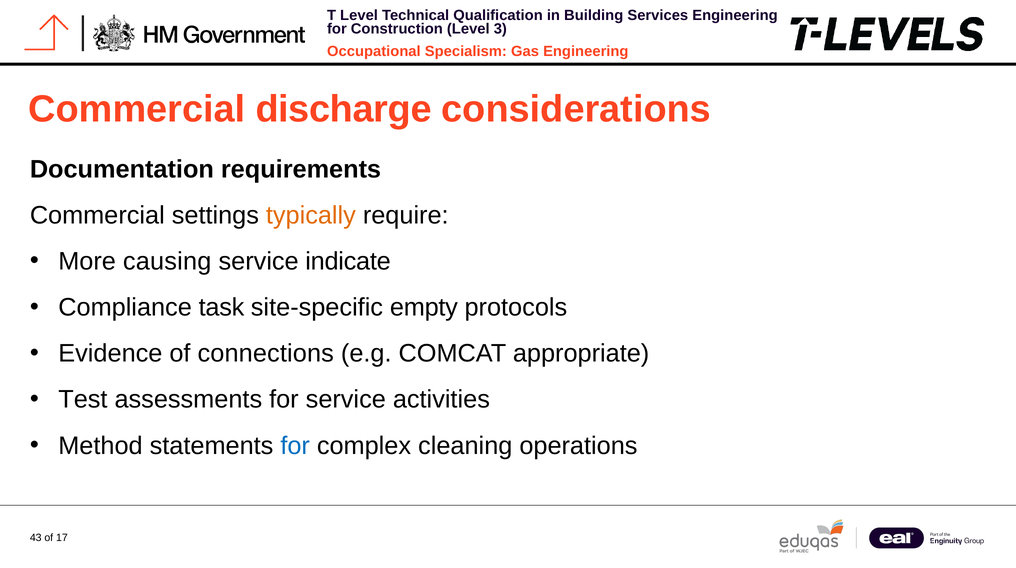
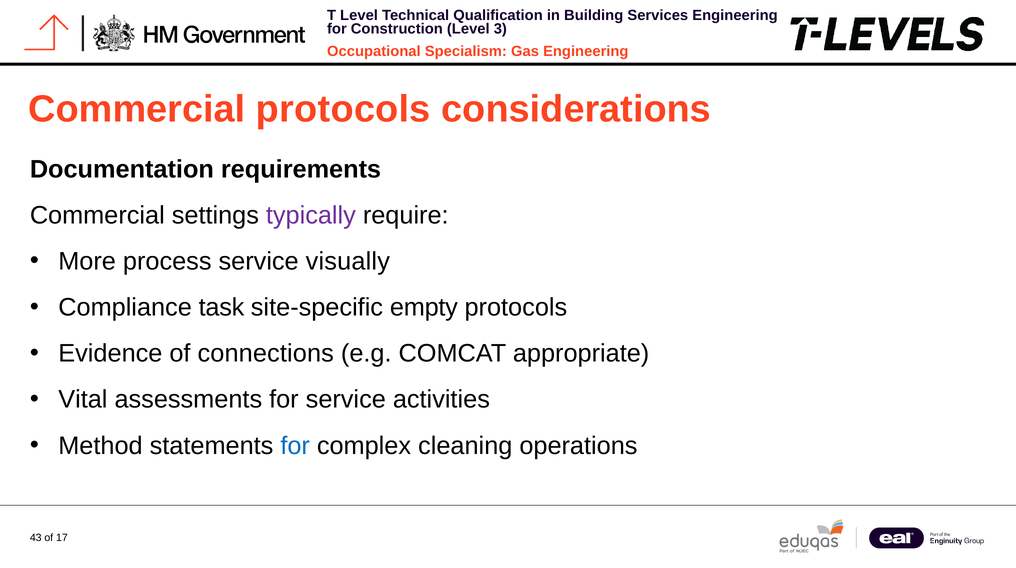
Commercial discharge: discharge -> protocols
typically colour: orange -> purple
causing: causing -> process
indicate: indicate -> visually
Test: Test -> Vital
